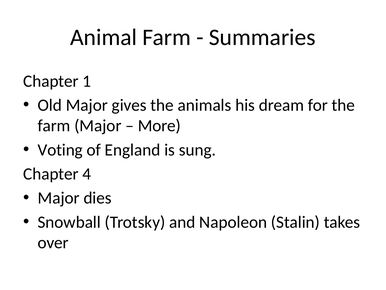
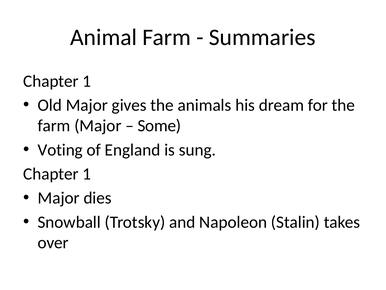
More: More -> Some
4 at (87, 174): 4 -> 1
